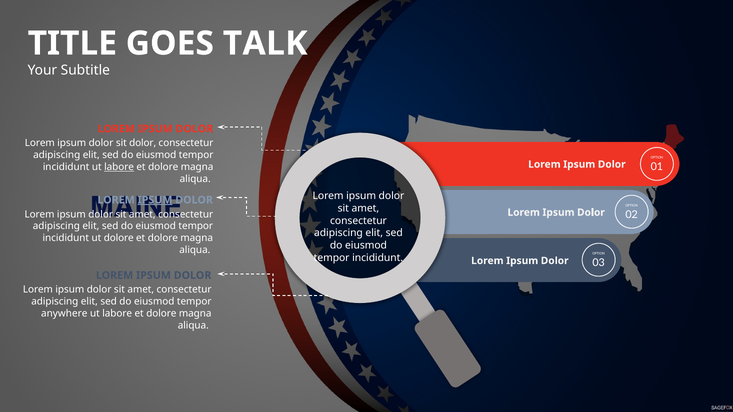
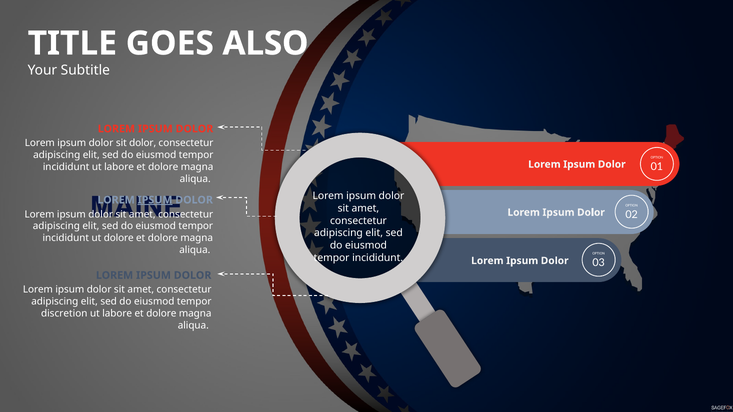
TALK: TALK -> ALSO
labore at (119, 167) underline: present -> none
anywhere: anywhere -> discretion
